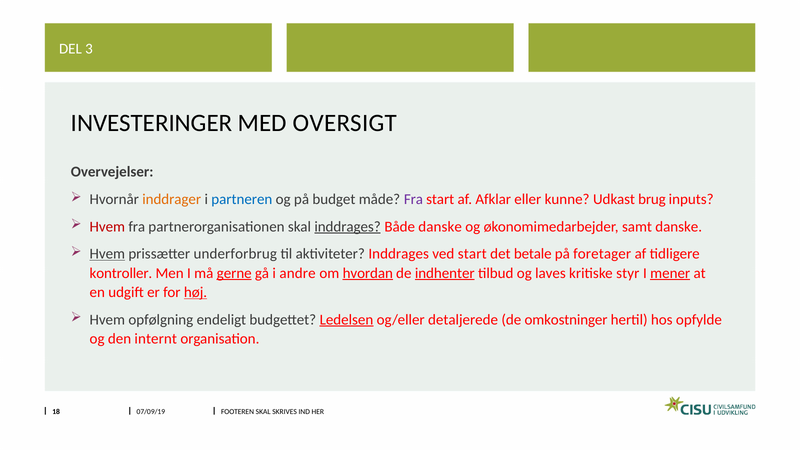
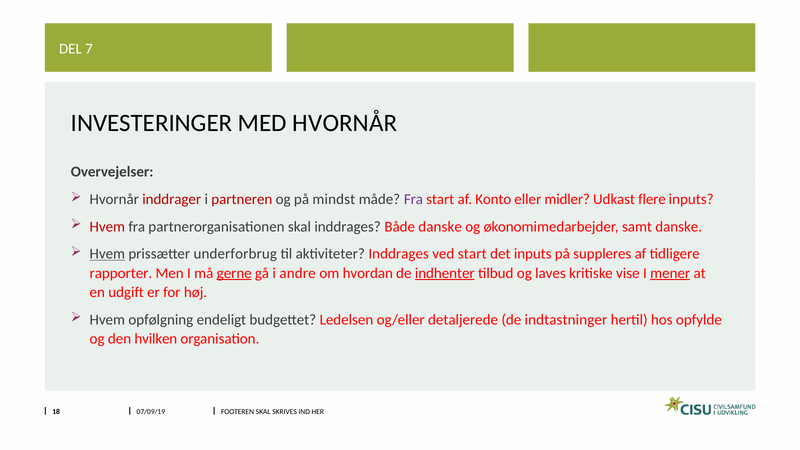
3: 3 -> 7
MED OVERSIGT: OVERSIGT -> HVORNÅR
inddrager colour: orange -> red
partneren colour: blue -> red
budget: budget -> mindst
Afklar: Afklar -> Konto
kunne: kunne -> midler
brug: brug -> flere
inddrages at (348, 227) underline: present -> none
det betale: betale -> inputs
foretager: foretager -> suppleres
kontroller: kontroller -> rapporter
hvordan underline: present -> none
styr: styr -> vise
høj underline: present -> none
Ledelsen underline: present -> none
omkostninger: omkostninger -> indtastninger
internt: internt -> hvilken
